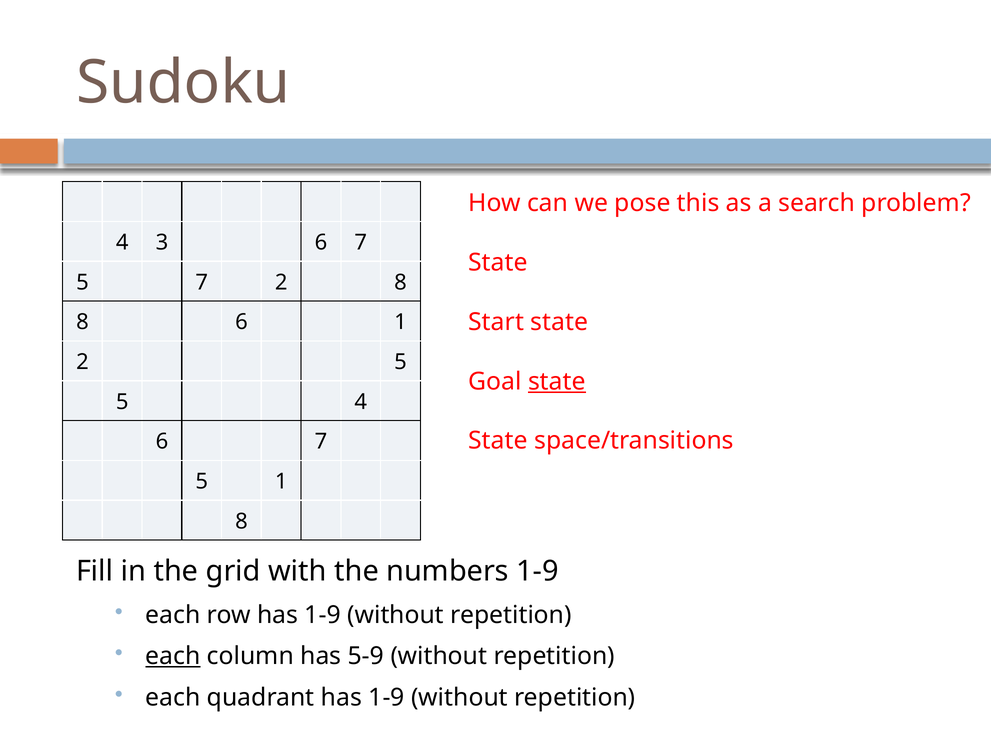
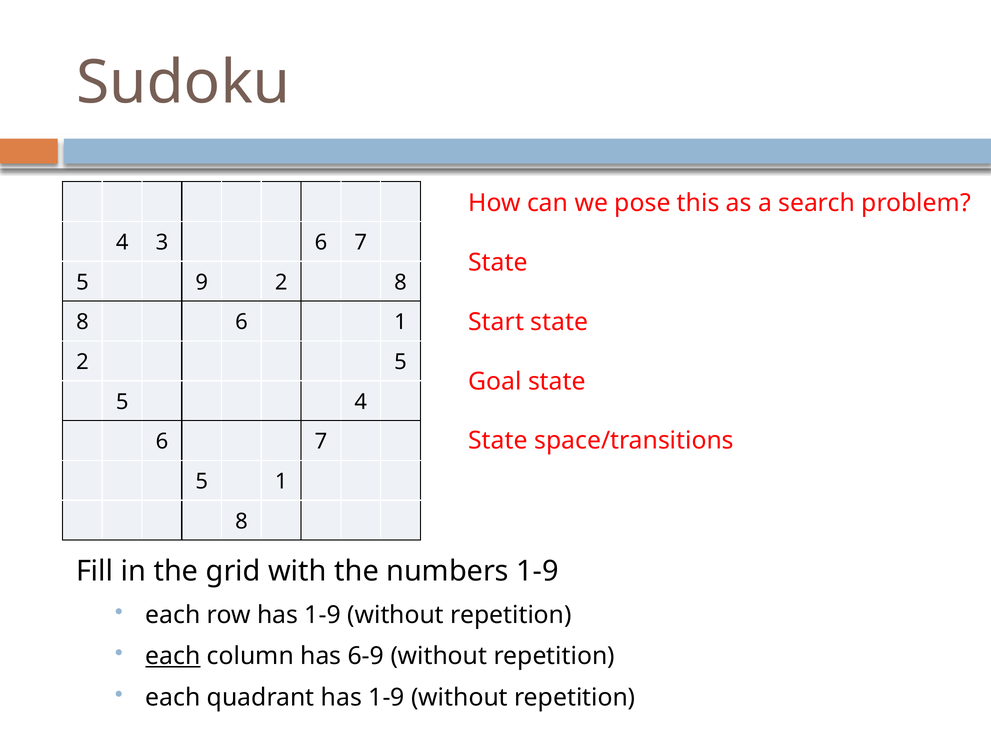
5 7: 7 -> 9
state at (557, 382) underline: present -> none
5-9: 5-9 -> 6-9
